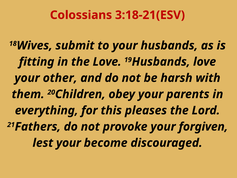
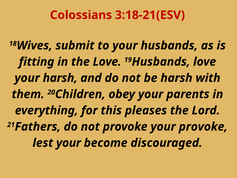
your other: other -> harsh
your forgiven: forgiven -> provoke
